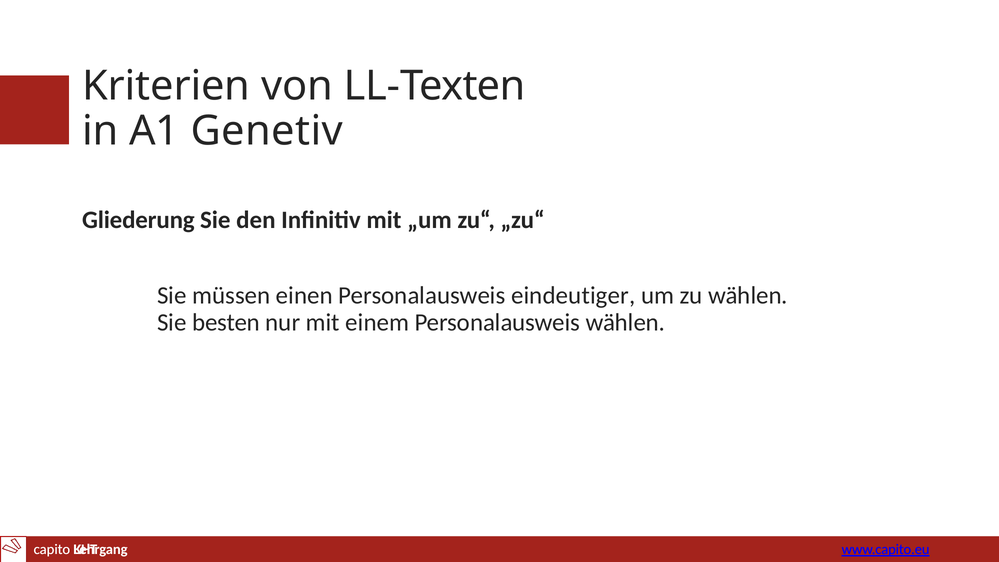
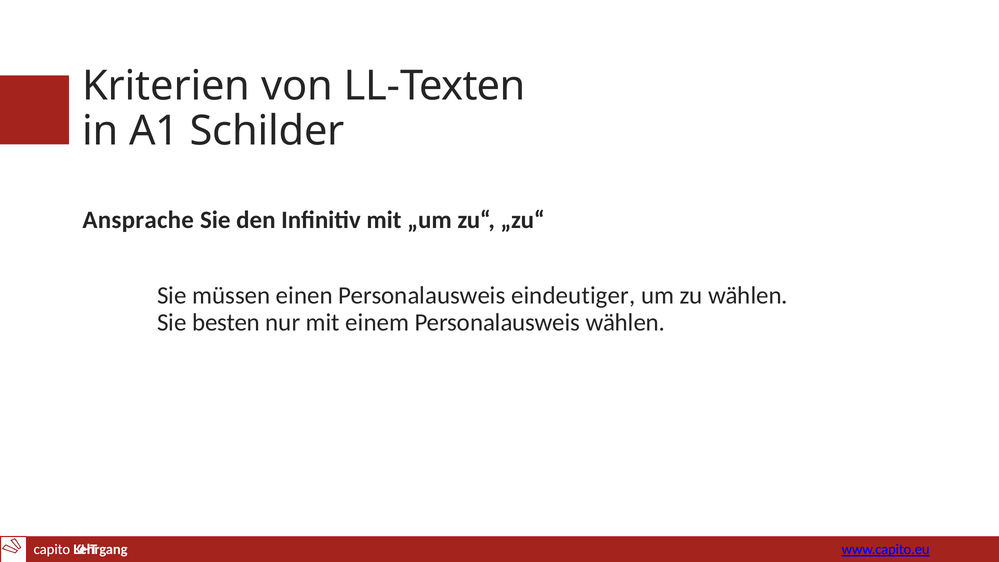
Genetiv: Genetiv -> Schilder
Gliederung: Gliederung -> Ansprache
